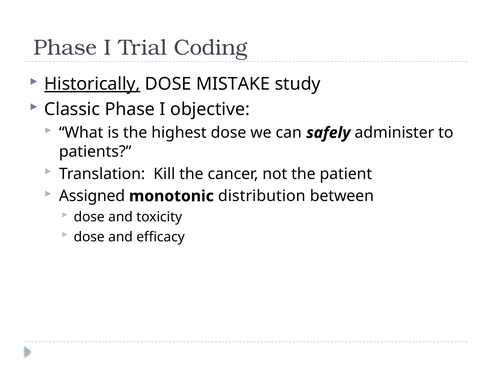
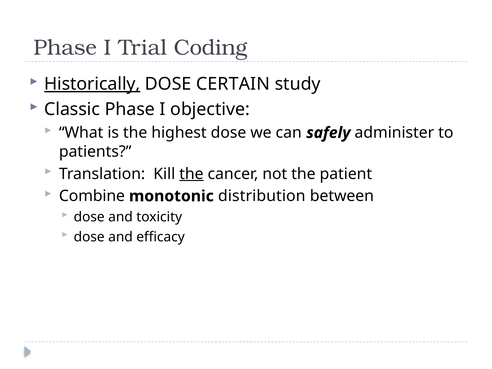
MISTAKE: MISTAKE -> CERTAIN
the at (191, 174) underline: none -> present
Assigned: Assigned -> Combine
